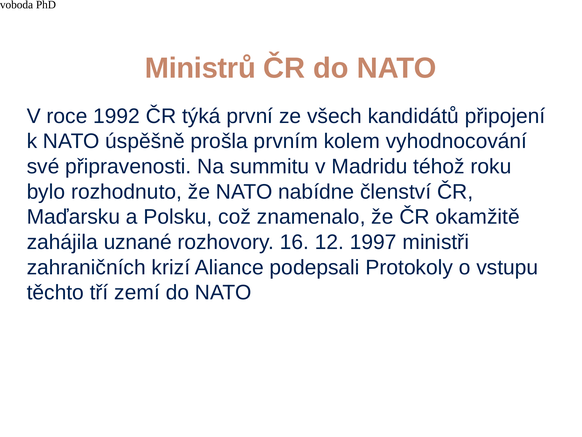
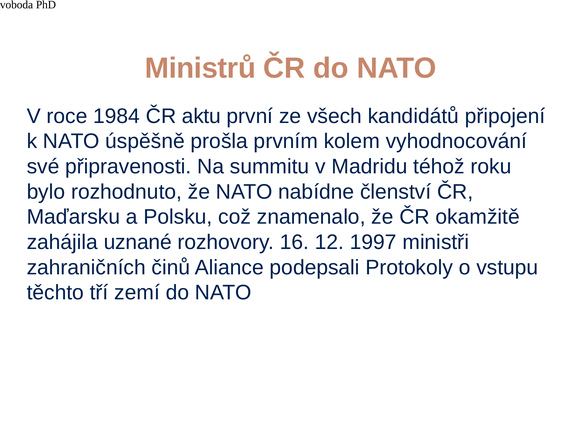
1992: 1992 -> 1984
týká: týká -> aktu
krizí: krizí -> činů
